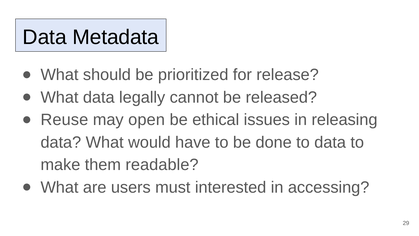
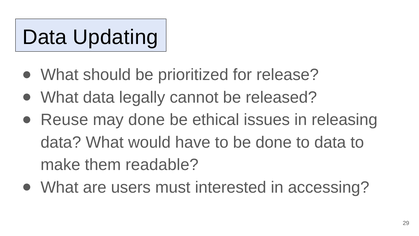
Metadata: Metadata -> Updating
may open: open -> done
